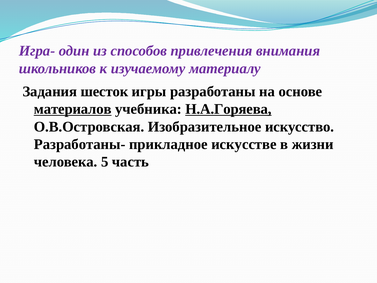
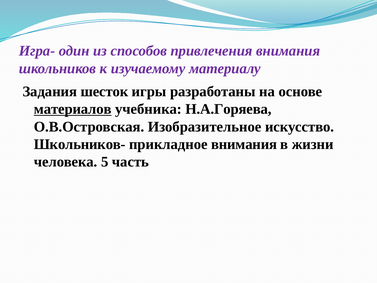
Н.А.Горяева underline: present -> none
Разработаны-: Разработаны- -> Школьников-
прикладное искусстве: искусстве -> внимания
